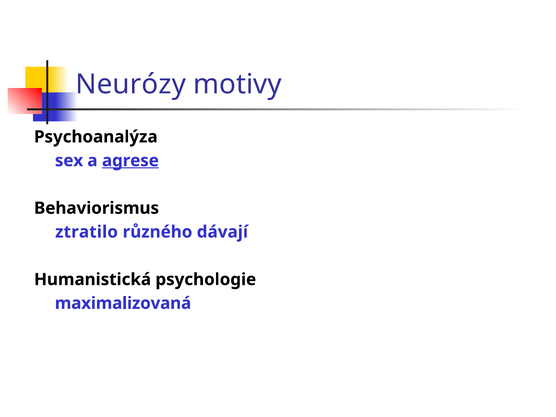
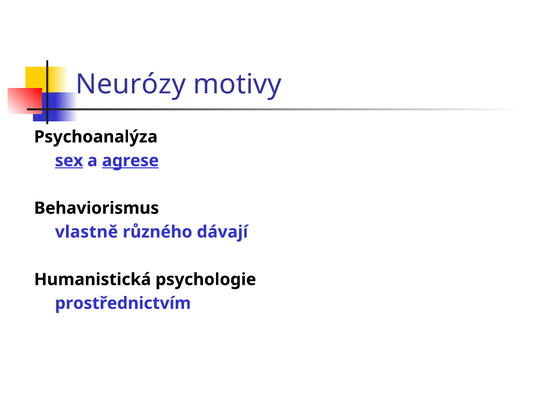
sex underline: none -> present
ztratilo: ztratilo -> vlastně
maximalizovaná: maximalizovaná -> prostřednictvím
